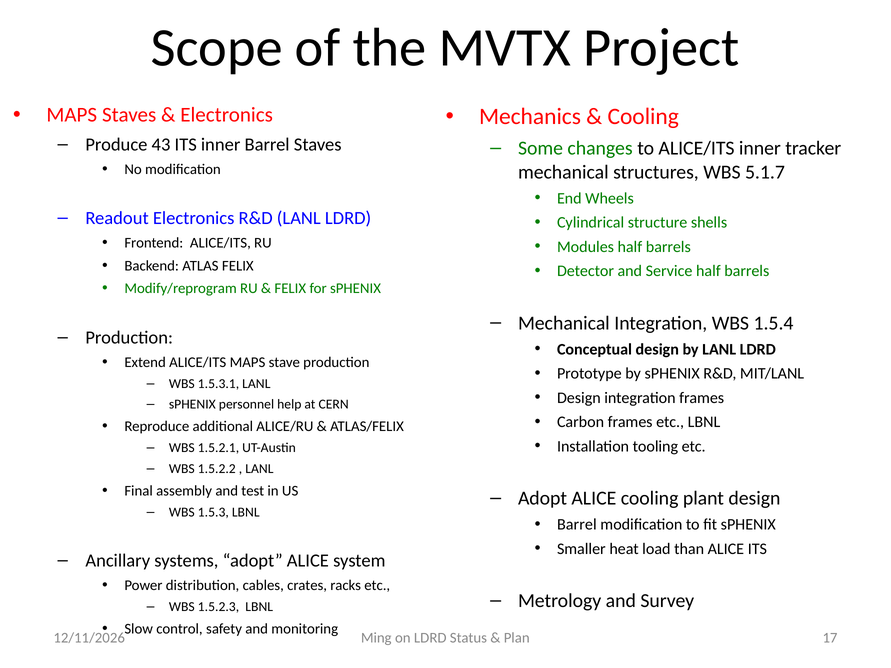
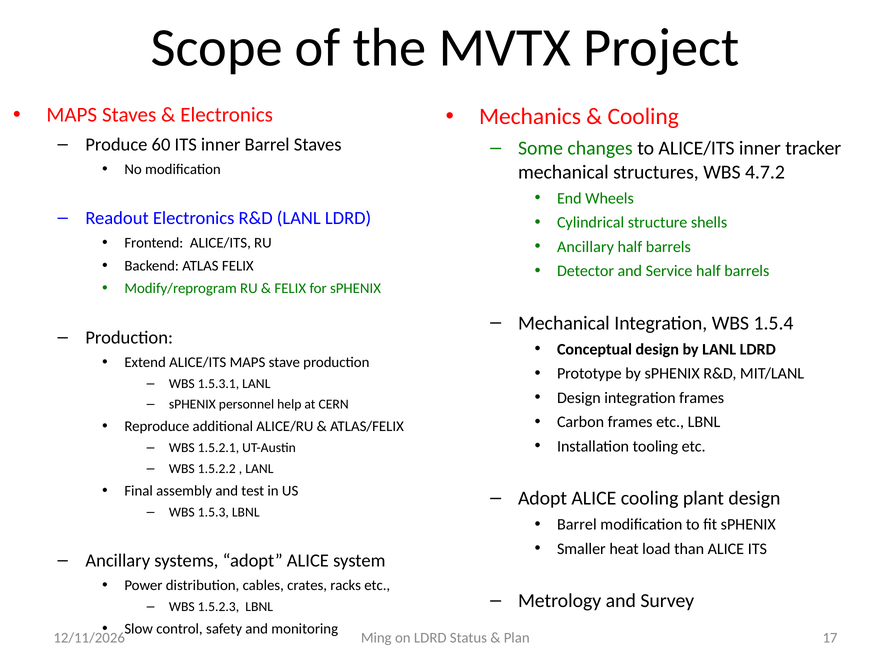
43: 43 -> 60
5.1.7: 5.1.7 -> 4.7.2
Modules at (586, 247): Modules -> Ancillary
